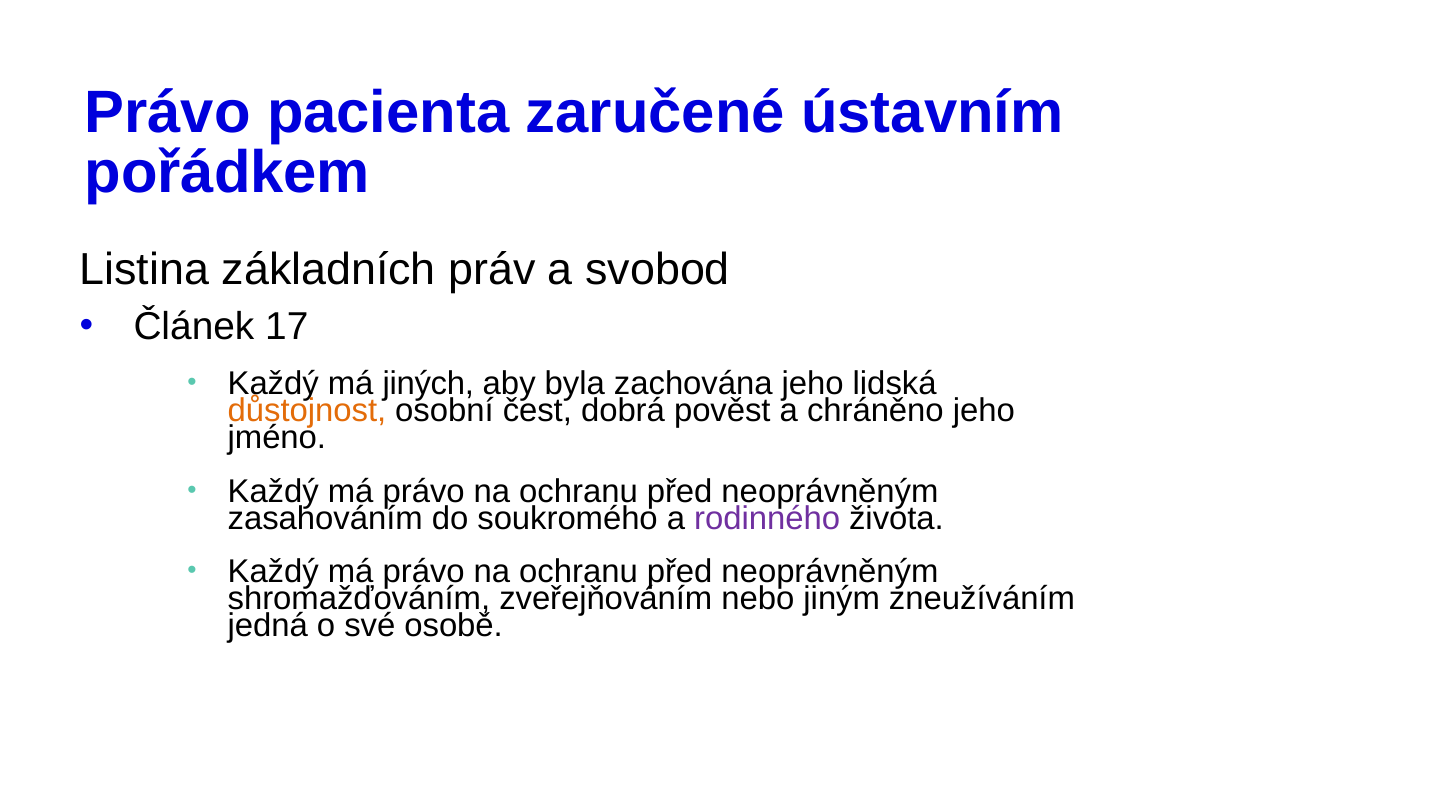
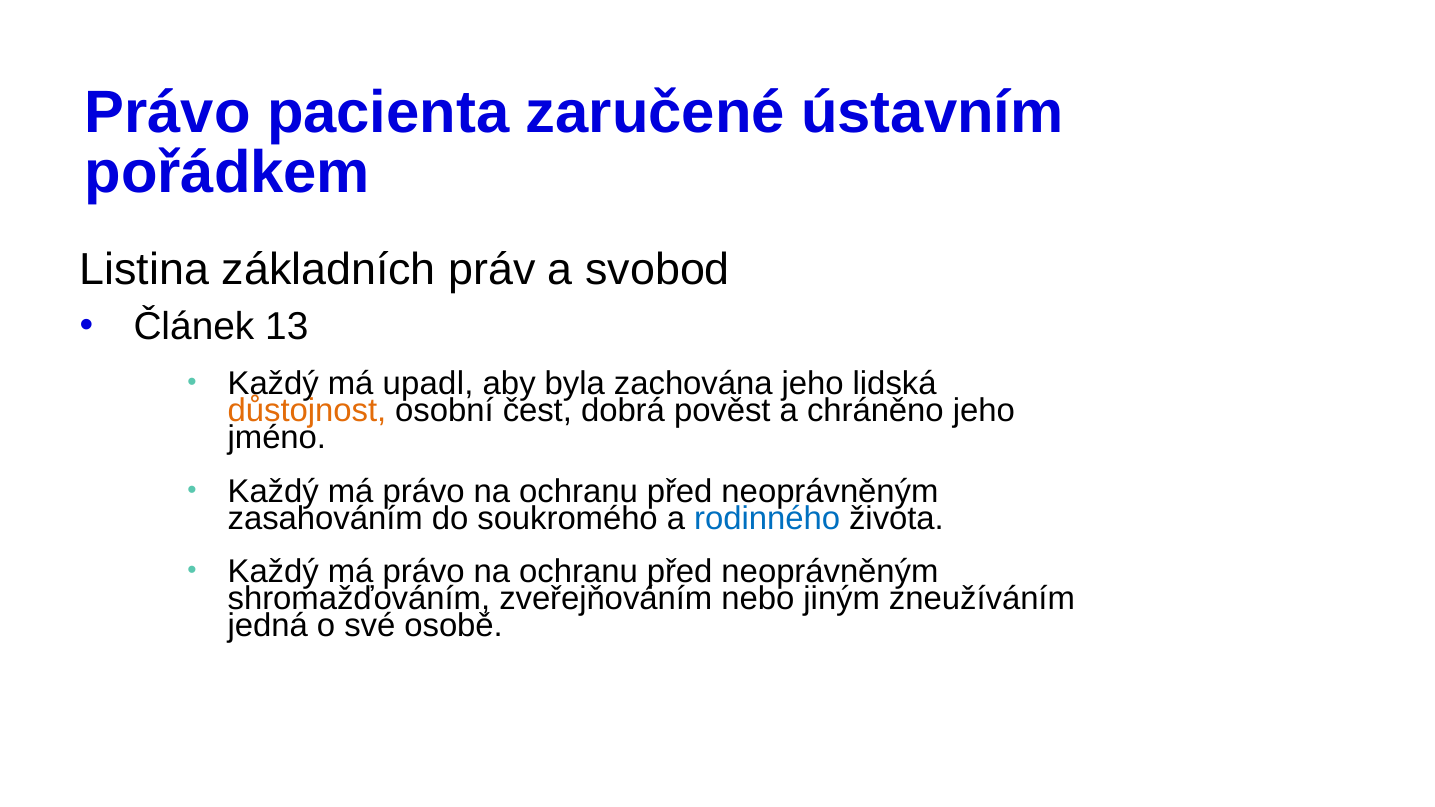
17: 17 -> 13
jiných: jiných -> upadl
rodinného colour: purple -> blue
